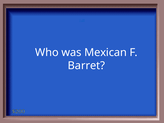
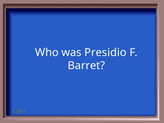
Mexican: Mexican -> Presidio
